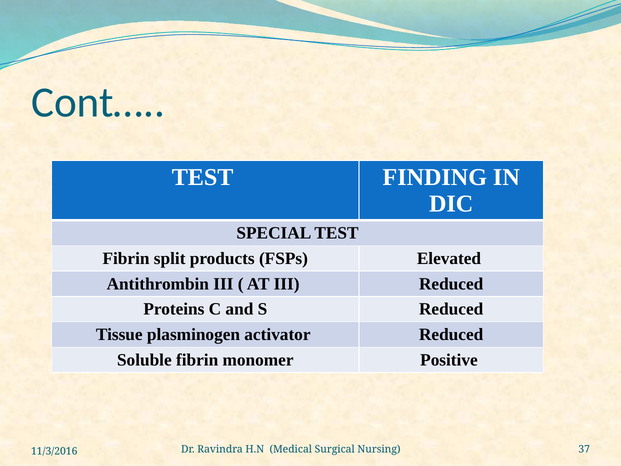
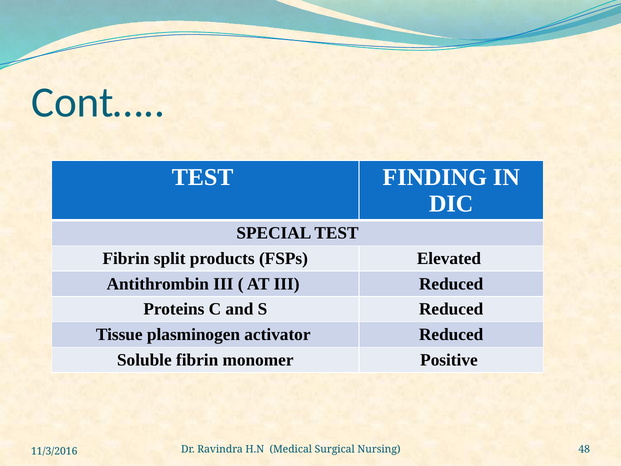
37: 37 -> 48
